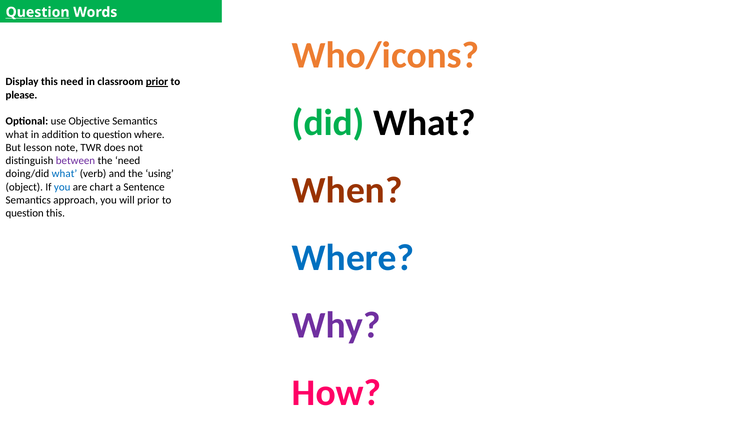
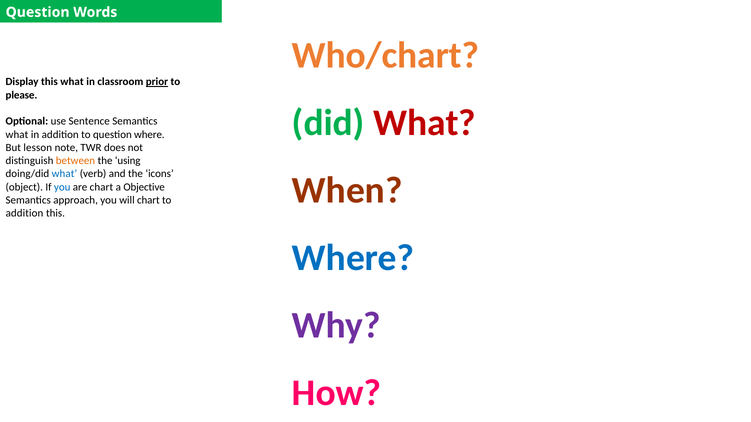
Question at (38, 12) underline: present -> none
Who/icons: Who/icons -> Who/chart
this need: need -> what
What at (424, 123) colour: black -> red
Objective: Objective -> Sentence
between colour: purple -> orange
the need: need -> using
using: using -> icons
Sentence: Sentence -> Objective
will prior: prior -> chart
question at (25, 213): question -> addition
